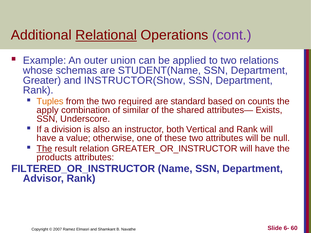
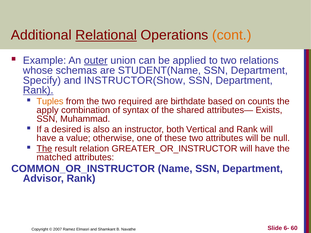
cont colour: purple -> orange
outer underline: none -> present
Greater: Greater -> Specify
Rank at (38, 90) underline: none -> present
standard: standard -> birthdate
similar: similar -> syntax
Underscore: Underscore -> Muhammad
division: division -> desired
products: products -> matched
FILTERED_OR_INSTRUCTOR: FILTERED_OR_INSTRUCTOR -> COMMON_OR_INSTRUCTOR
